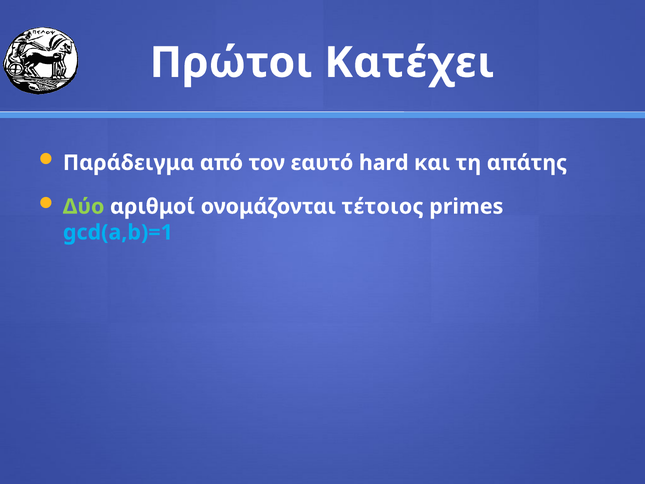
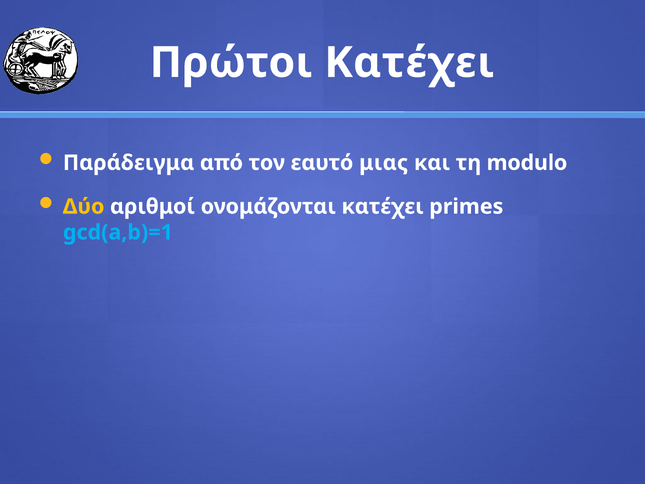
hard: hard -> μιας
απάτης: απάτης -> modulo
Δύο colour: light green -> yellow
ονομάζονται τέτοιος: τέτοιος -> κατέχει
